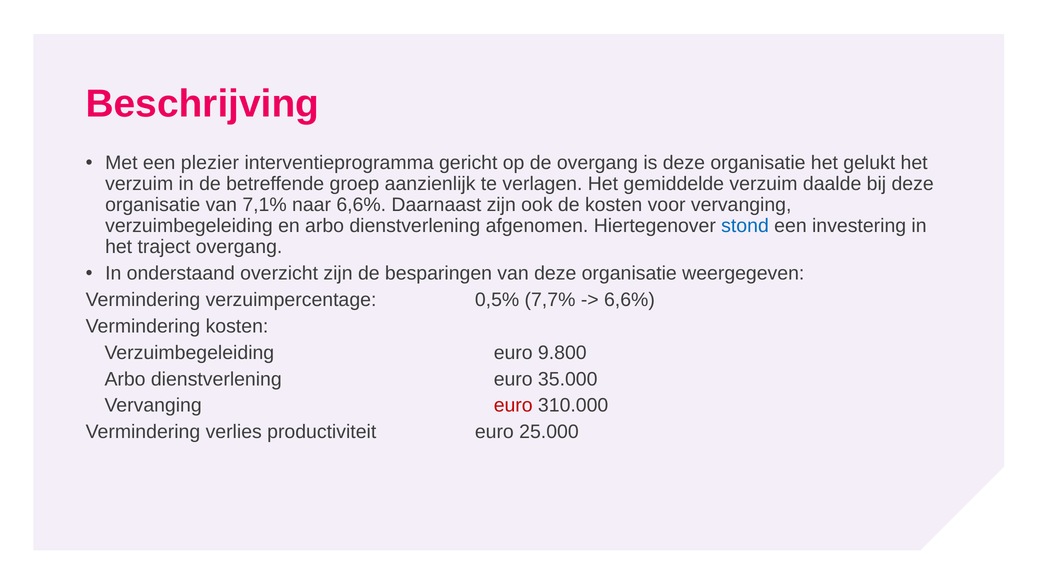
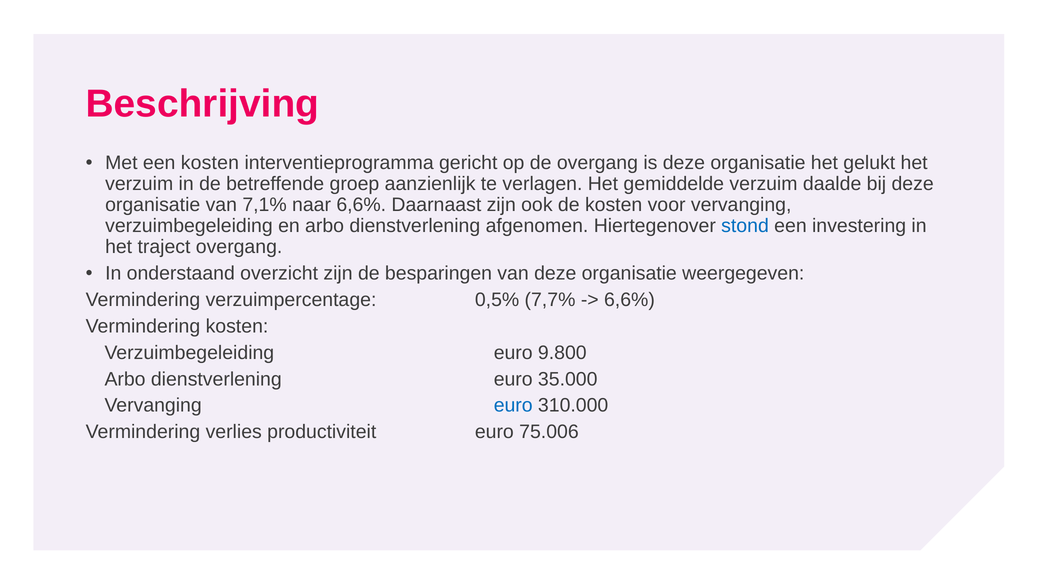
een plezier: plezier -> kosten
euro at (513, 405) colour: red -> blue
25.000: 25.000 -> 75.006
